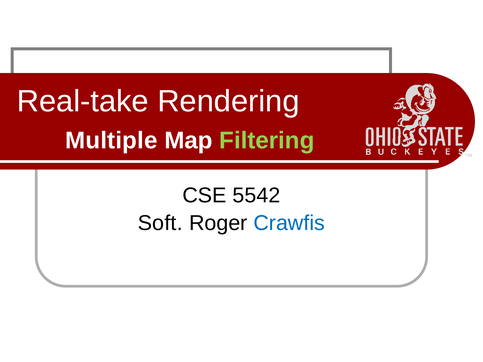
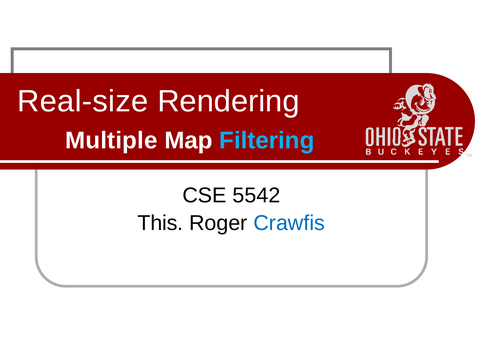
Real-take: Real-take -> Real-size
Filtering colour: light green -> light blue
Soft: Soft -> This
